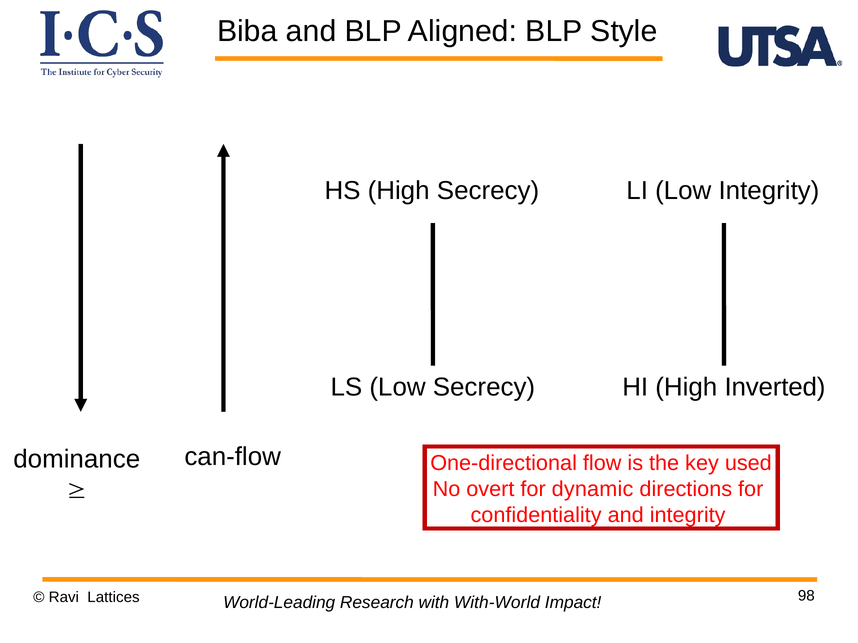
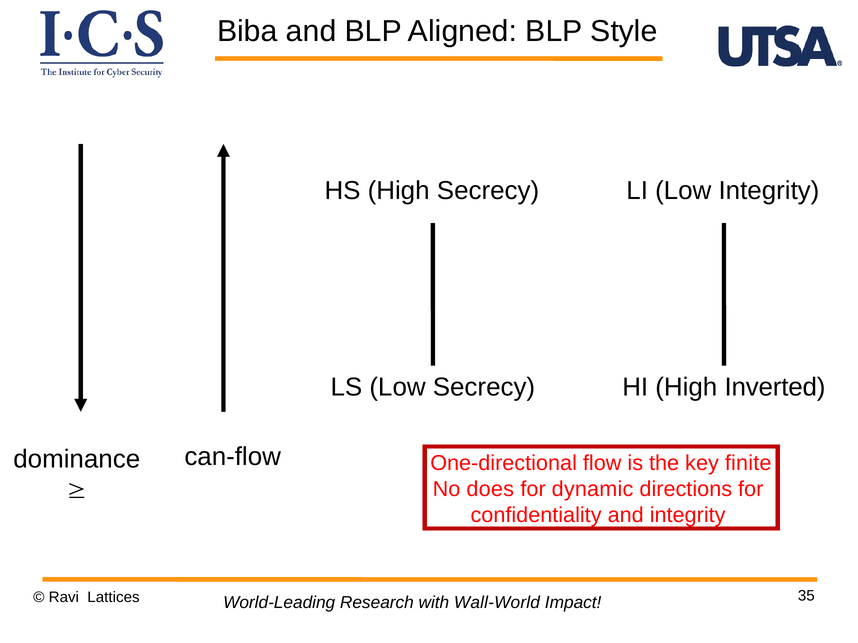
used: used -> finite
overt: overt -> does
With-World: With-World -> Wall-World
98: 98 -> 35
